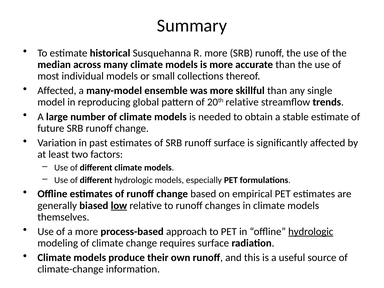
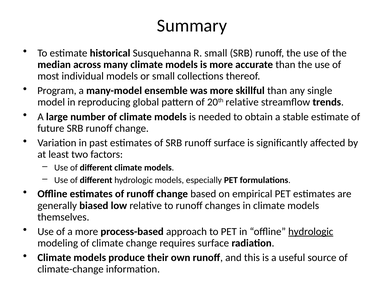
R more: more -> small
Affected at (57, 91): Affected -> Program
low underline: present -> none
